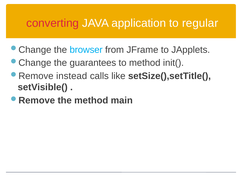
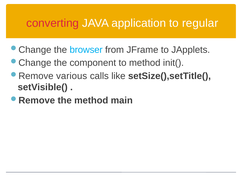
guarantees: guarantees -> component
instead: instead -> various
